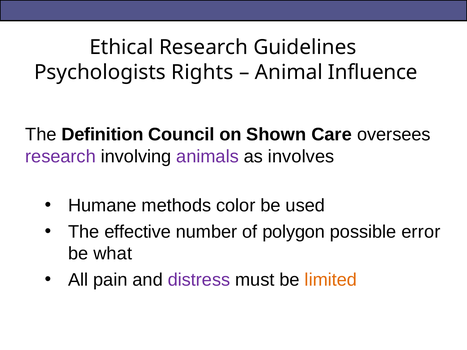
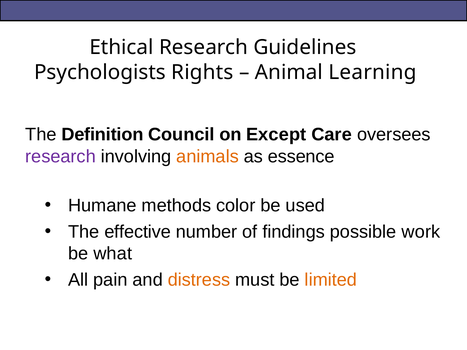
Influence: Influence -> Learning
Shown: Shown -> Except
animals colour: purple -> orange
involves: involves -> essence
polygon: polygon -> findings
error: error -> work
distress colour: purple -> orange
